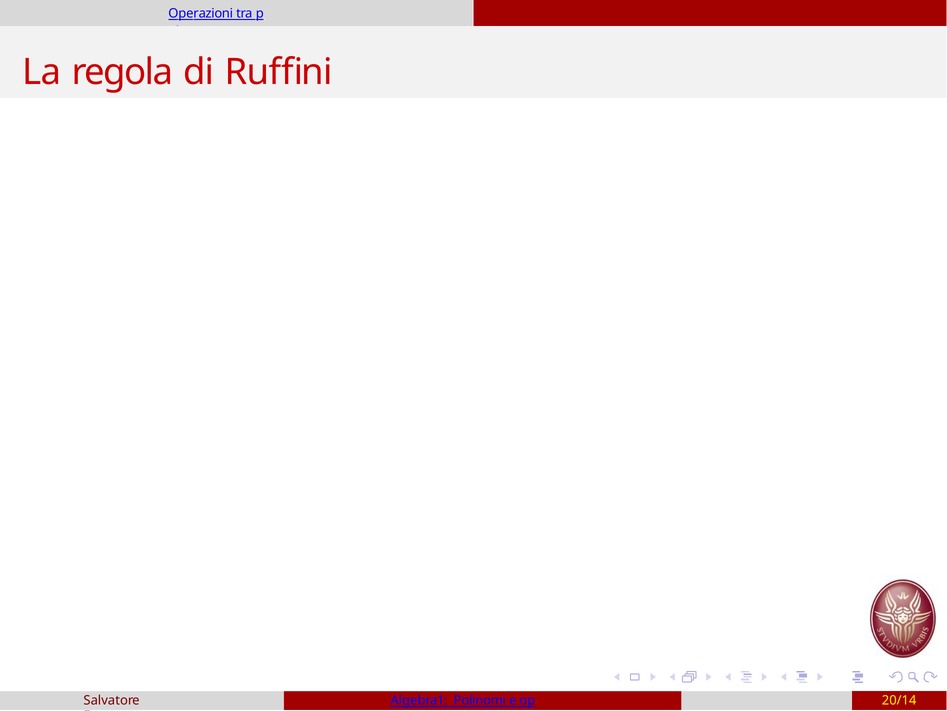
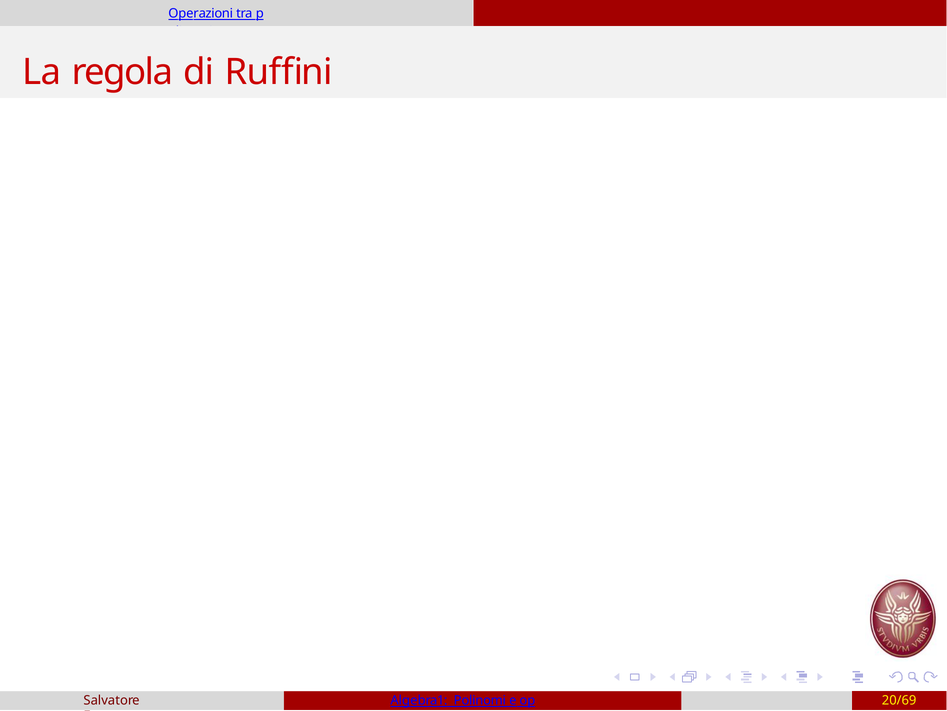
20/14: 20/14 -> 20/69
